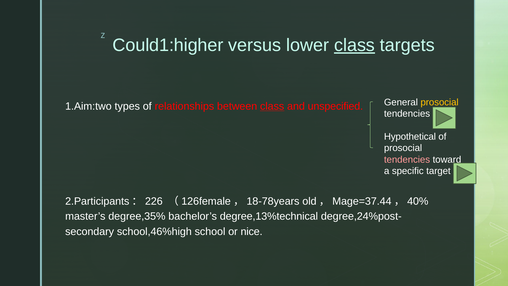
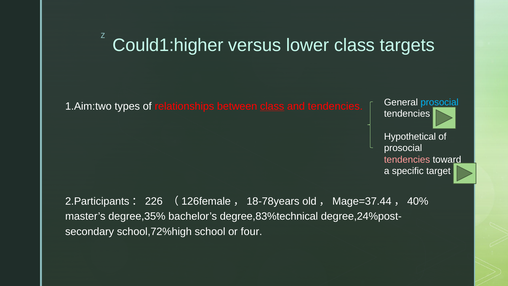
class at (355, 45) underline: present -> none
prosocial at (440, 102) colour: yellow -> light blue
and unspecified: unspecified -> tendencies
degree,13%technical: degree,13%technical -> degree,83%technical
school,46%high: school,46%high -> school,72%high
nice: nice -> four
